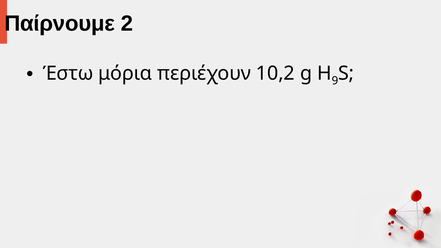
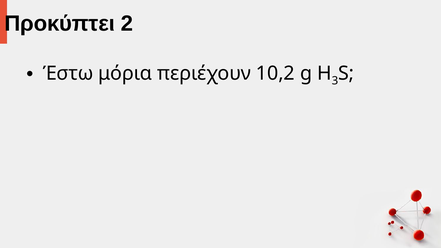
Παίρνουμε: Παίρνουμε -> Προκύπτει
9: 9 -> 3
